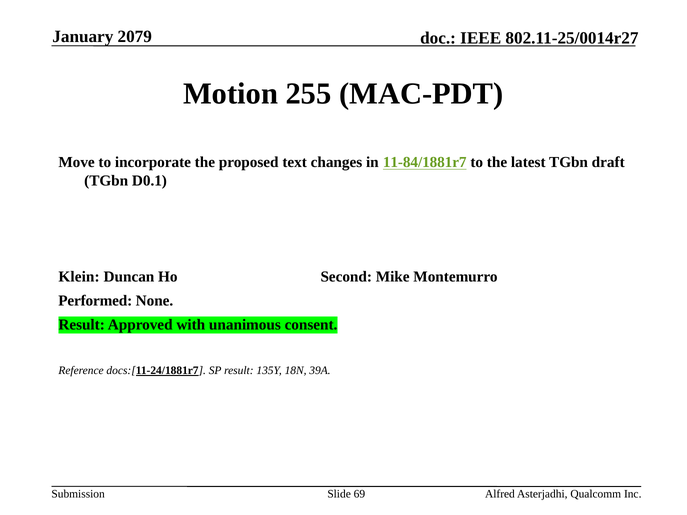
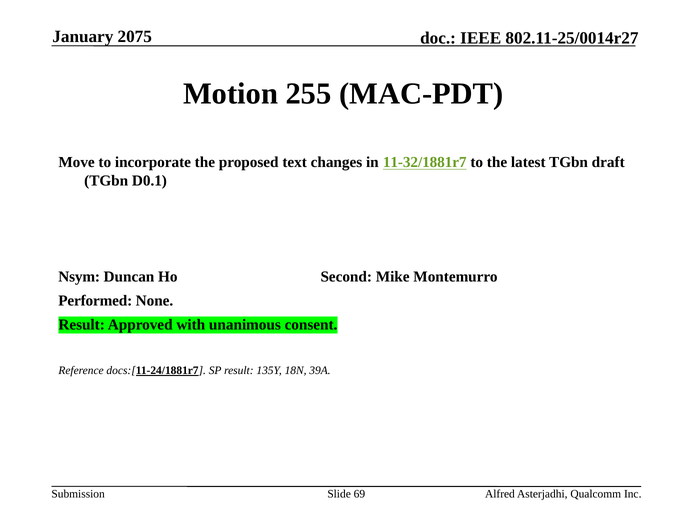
2079: 2079 -> 2075
11-84/1881r7: 11-84/1881r7 -> 11-32/1881r7
Klein: Klein -> Nsym
